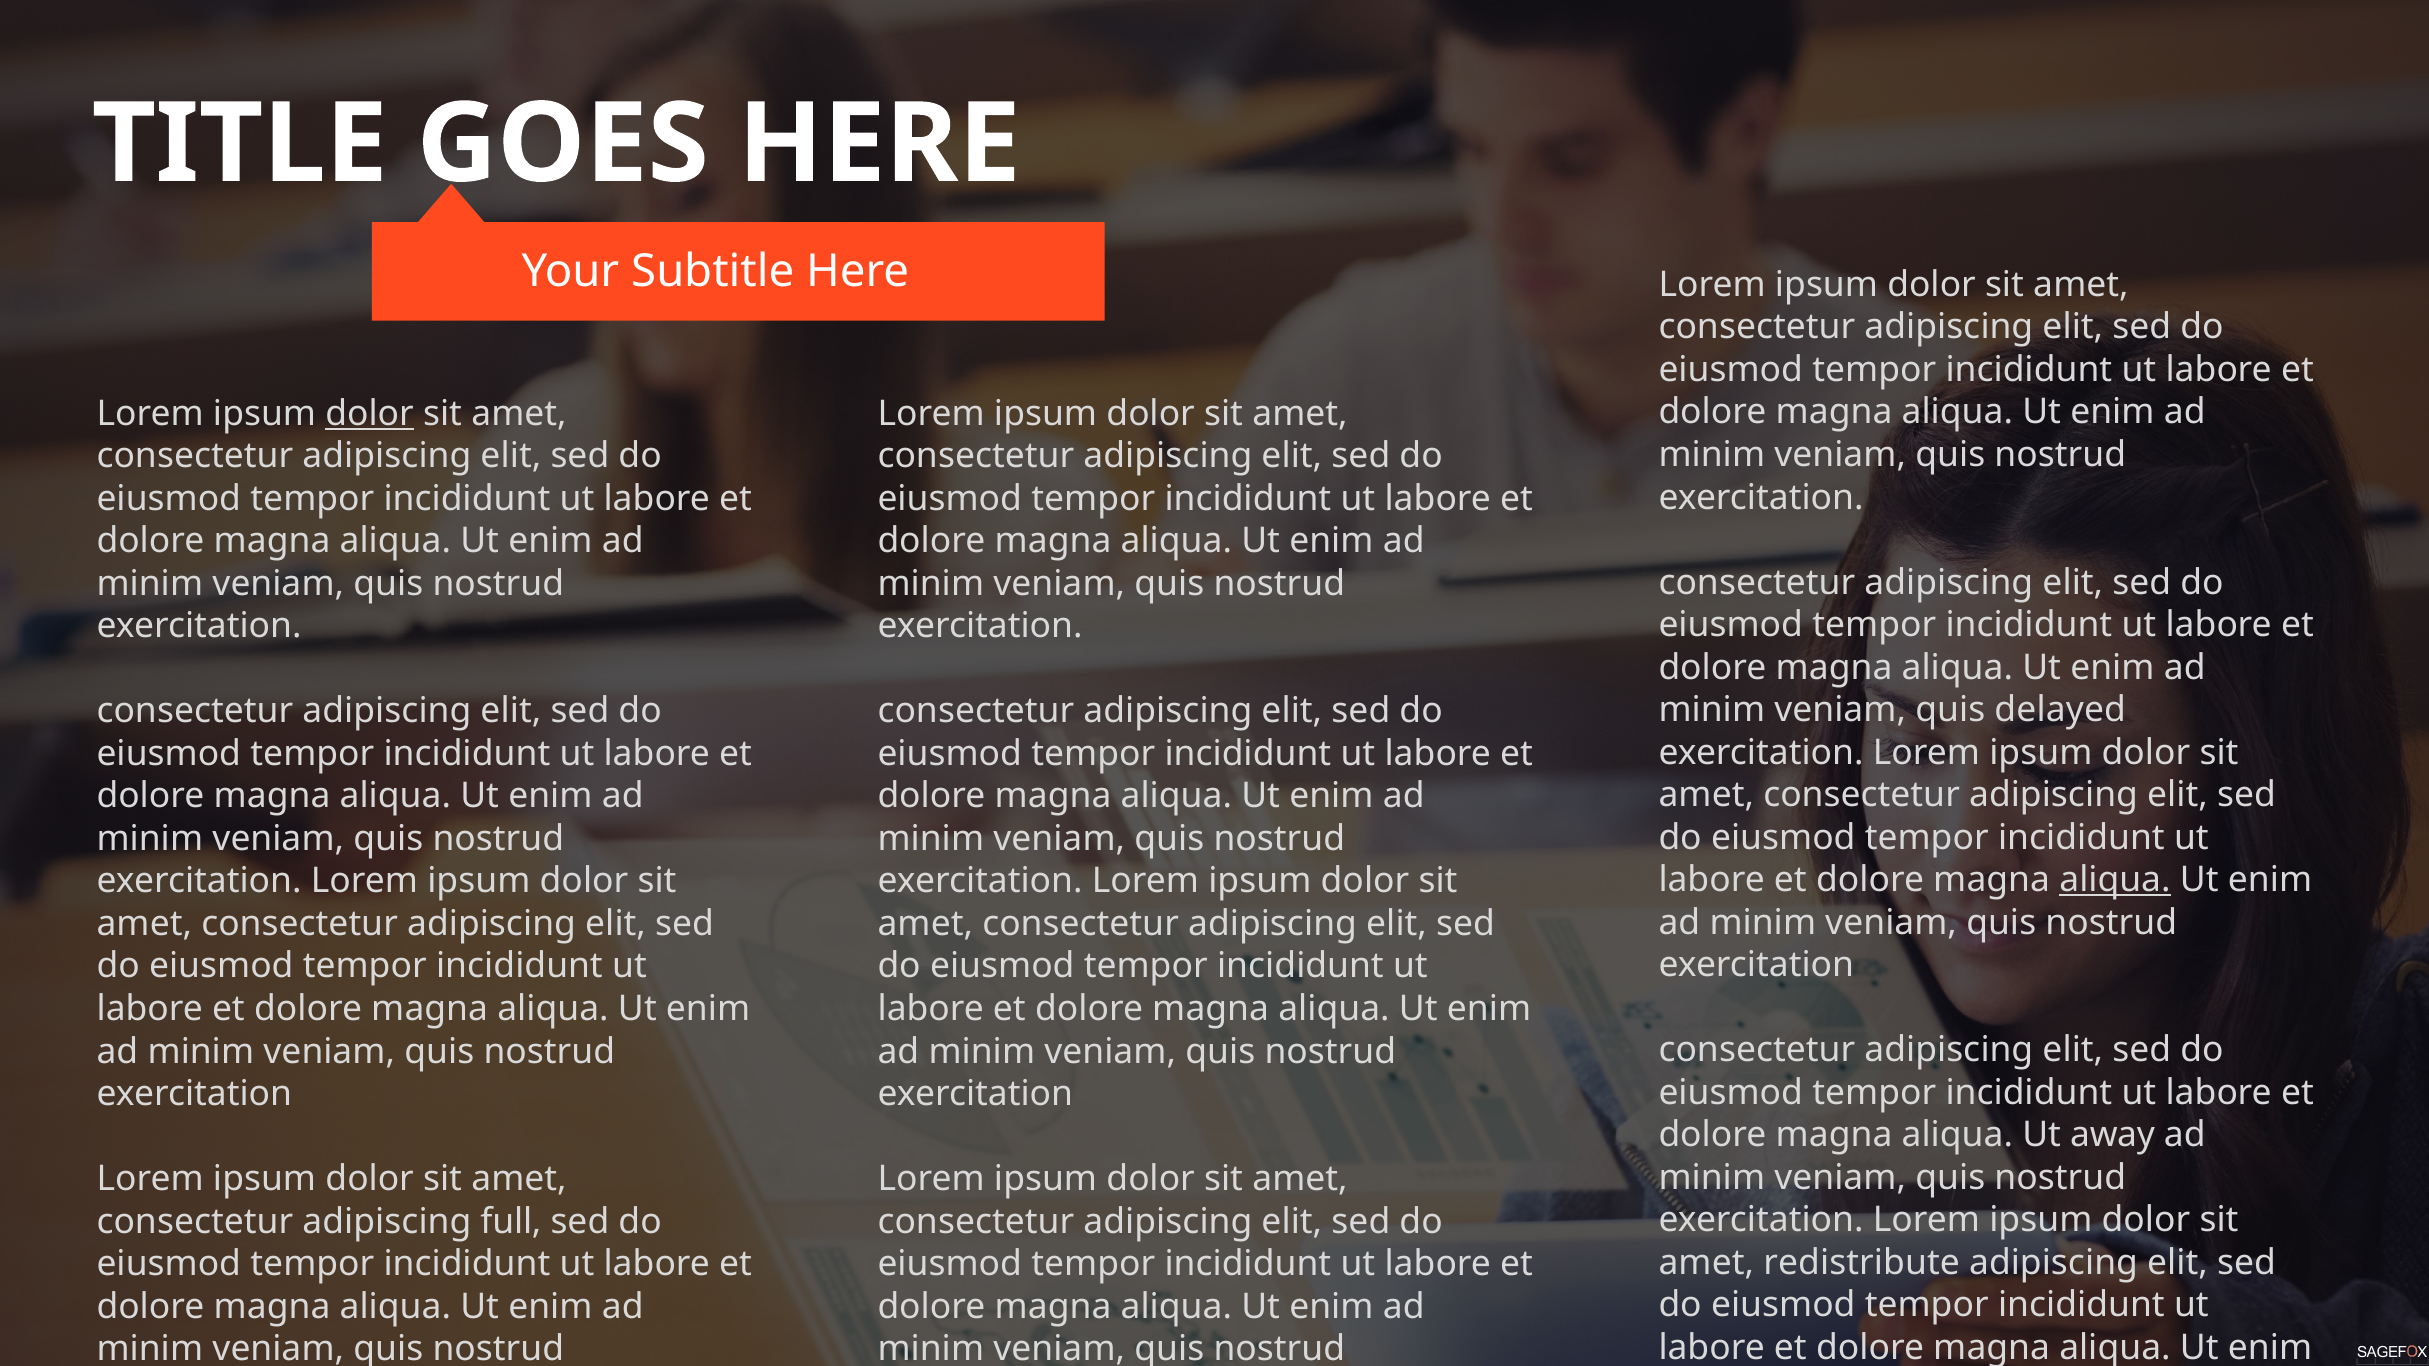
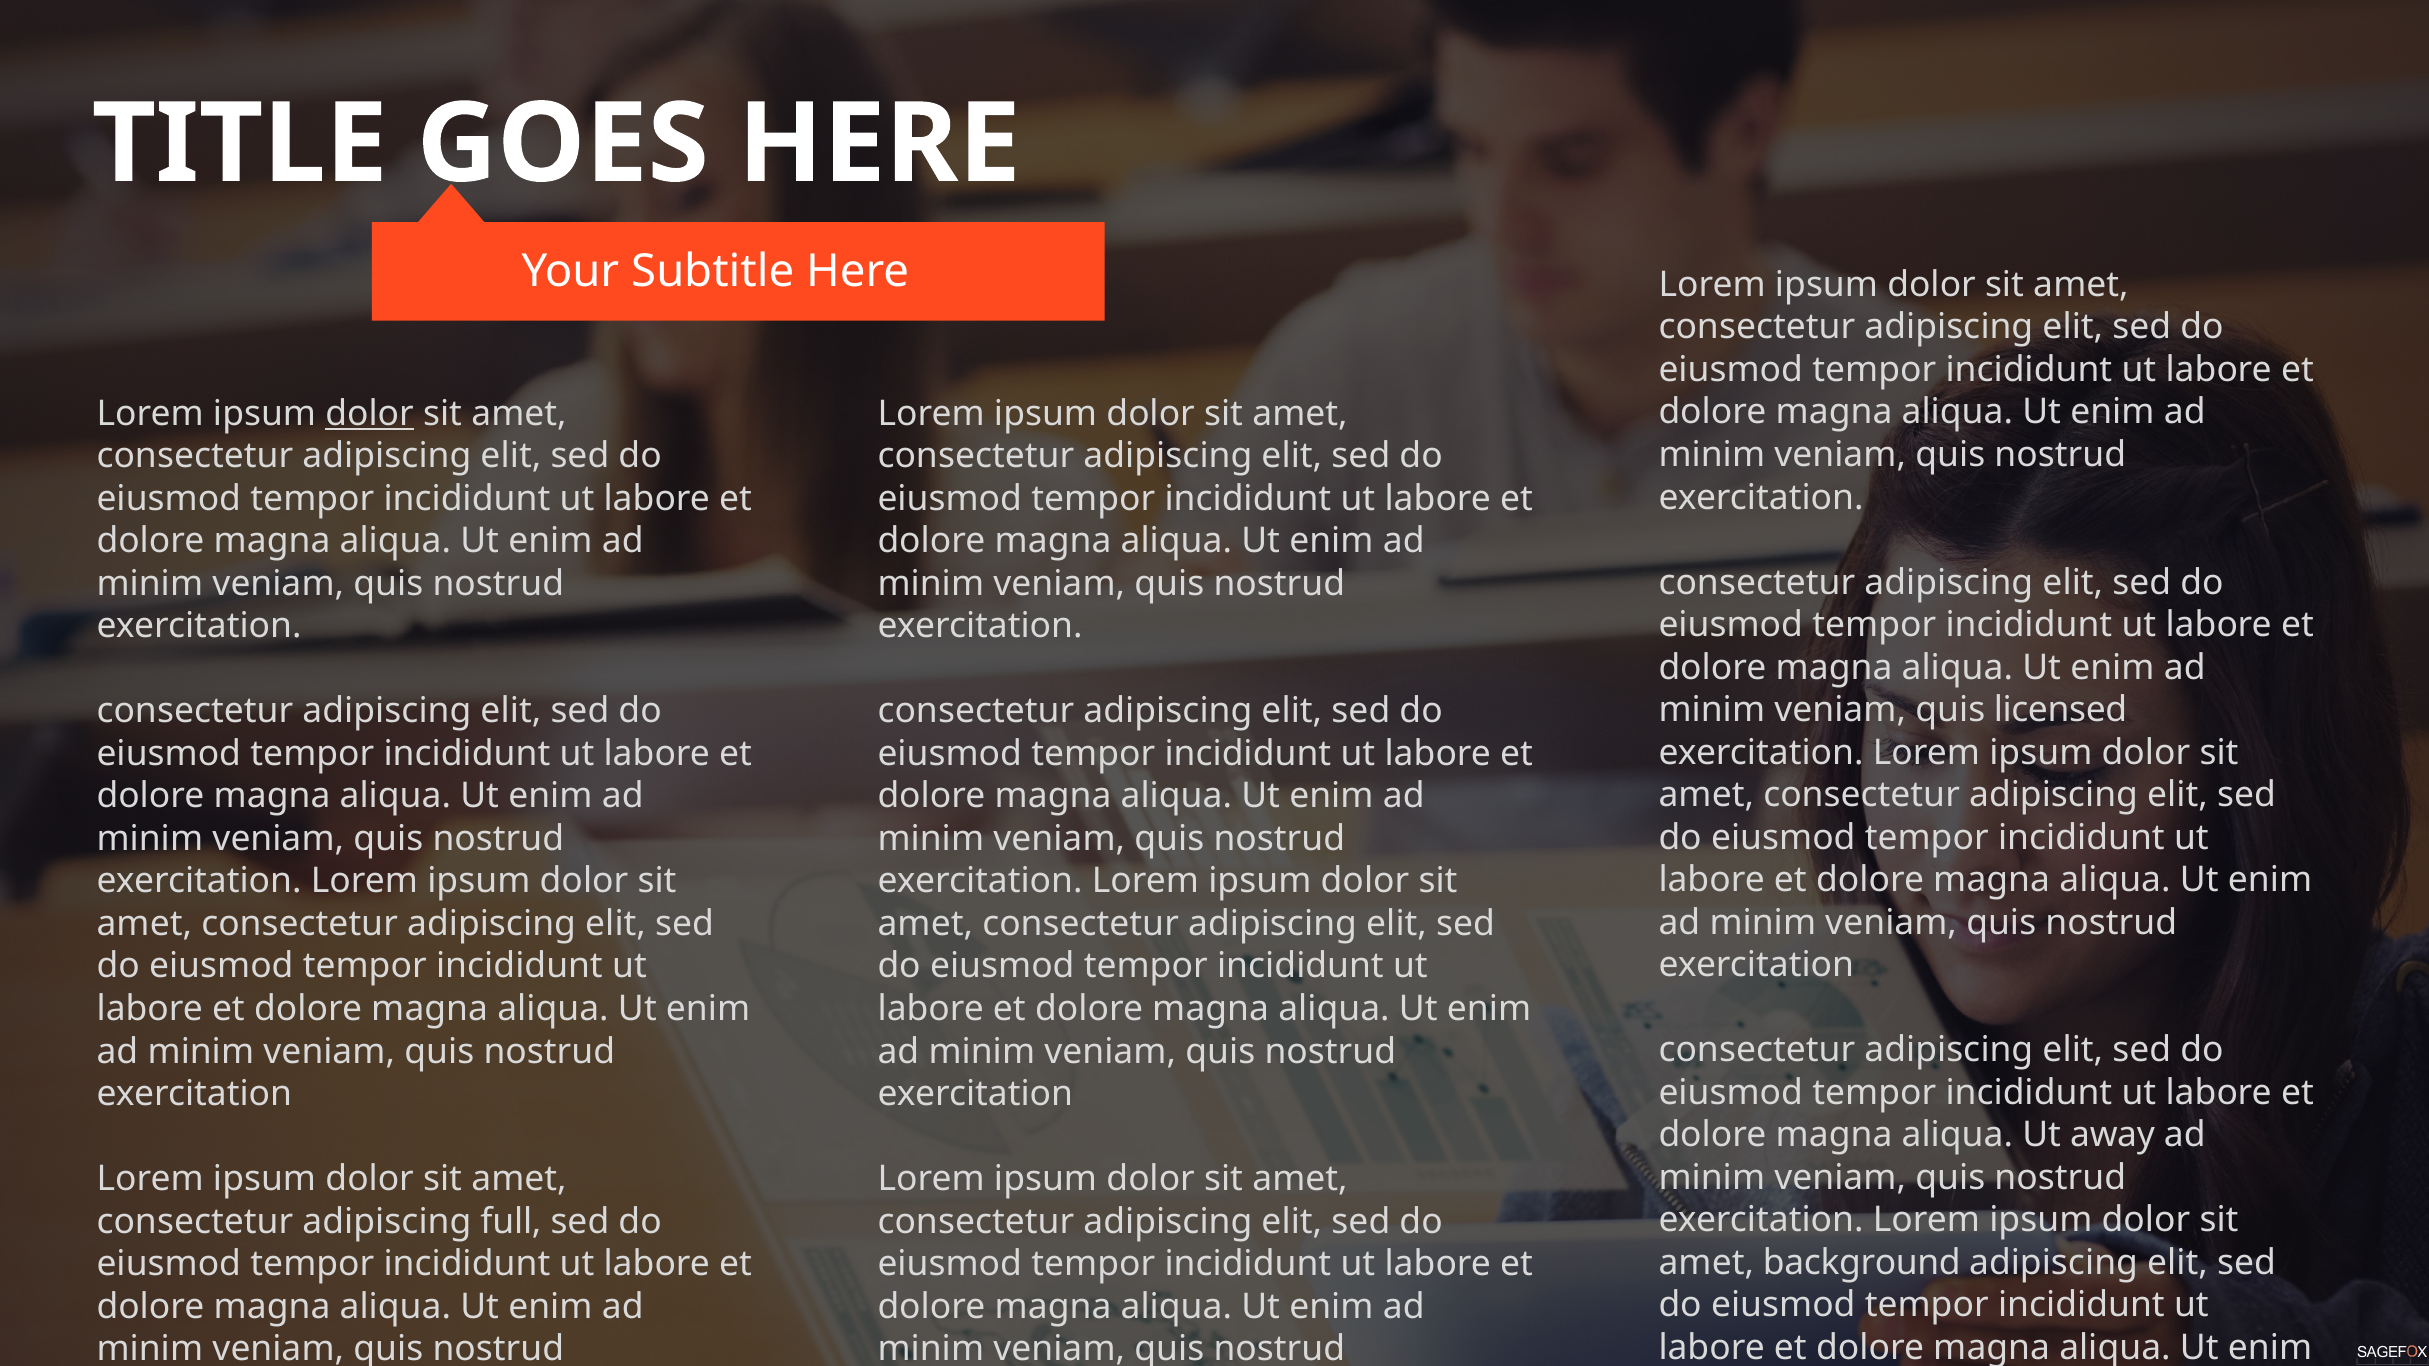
delayed: delayed -> licensed
aliqua at (2115, 880) underline: present -> none
redistribute: redistribute -> background
